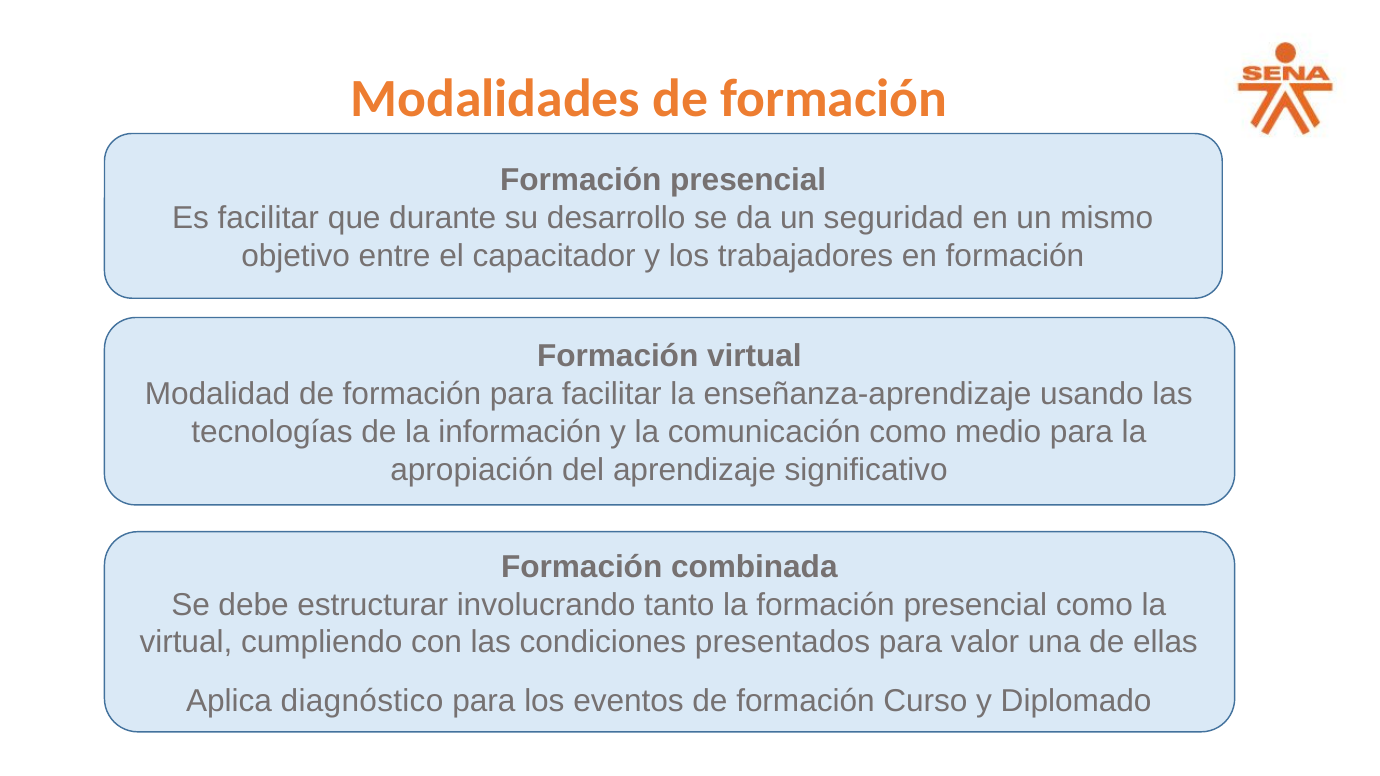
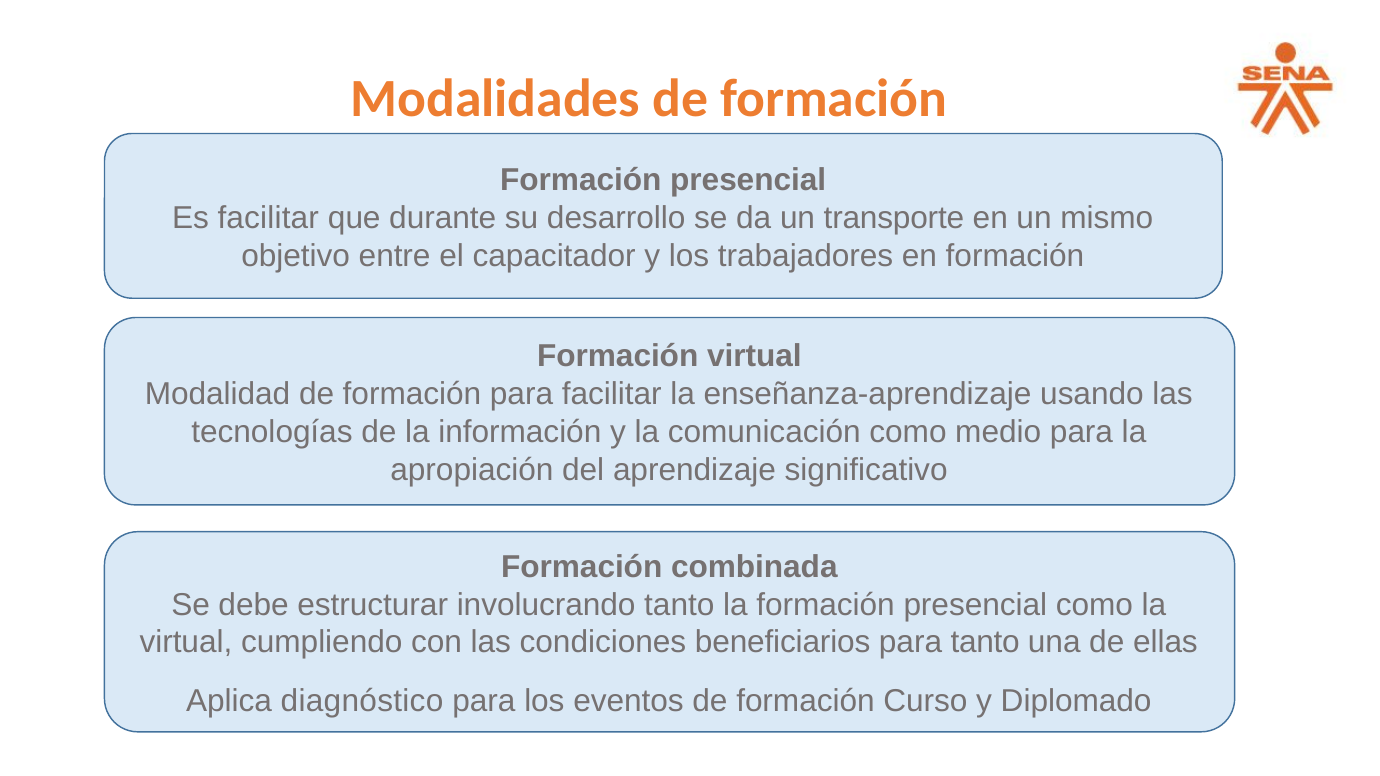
seguridad: seguridad -> transporte
presentados: presentados -> beneficiarios
para valor: valor -> tanto
